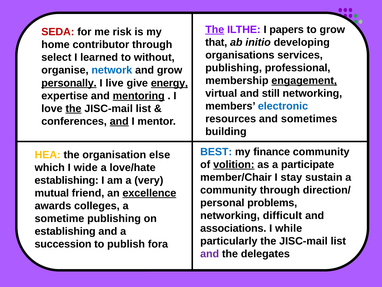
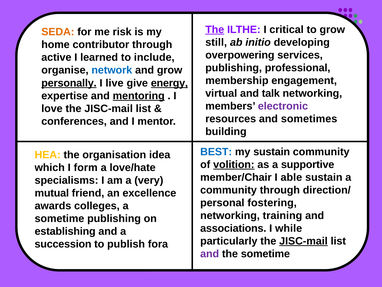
papers: papers -> critical
SEDA colour: red -> orange
that: that -> still
organisations: organisations -> overpowering
select: select -> active
without: without -> include
engagement underline: present -> none
still: still -> talk
electronic colour: blue -> purple
the at (73, 108) underline: present -> none
and at (119, 121) underline: present -> none
my finance: finance -> sustain
else: else -> idea
participate: participate -> supportive
wide: wide -> form
stay: stay -> able
establishing at (67, 180): establishing -> specialisms
excellence underline: present -> none
problems: problems -> fostering
difficult: difficult -> training
JISC-mail at (303, 241) underline: none -> present
the delegates: delegates -> sometime
